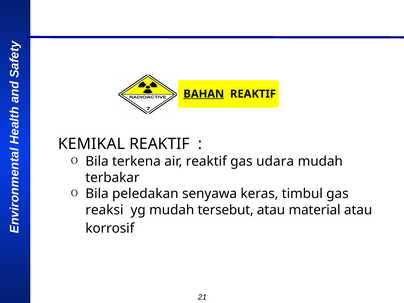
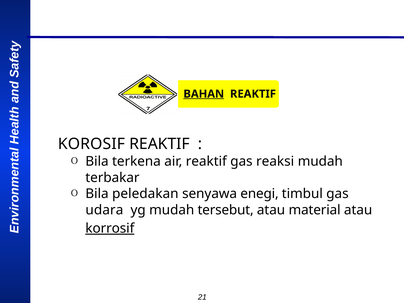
KEMIKAL: KEMIKAL -> KOROSIF
udara: udara -> reaksi
keras: keras -> enegi
reaksi: reaksi -> udara
korrosif underline: none -> present
